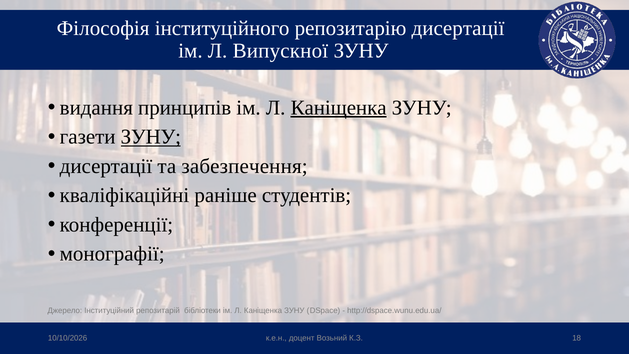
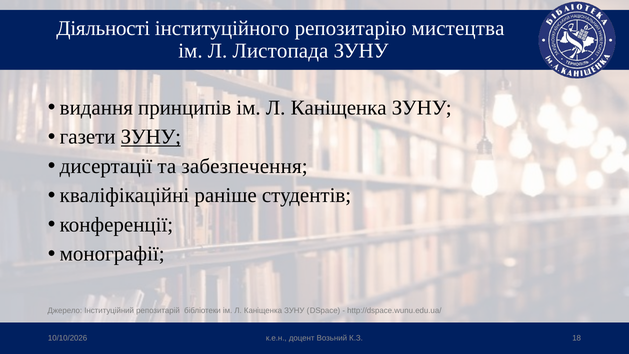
Філософія: Філософія -> Діяльності
репозитарію дисертації: дисертації -> мистецтва
Випускної: Випускної -> Листопада
Каніщенка at (339, 108) underline: present -> none
